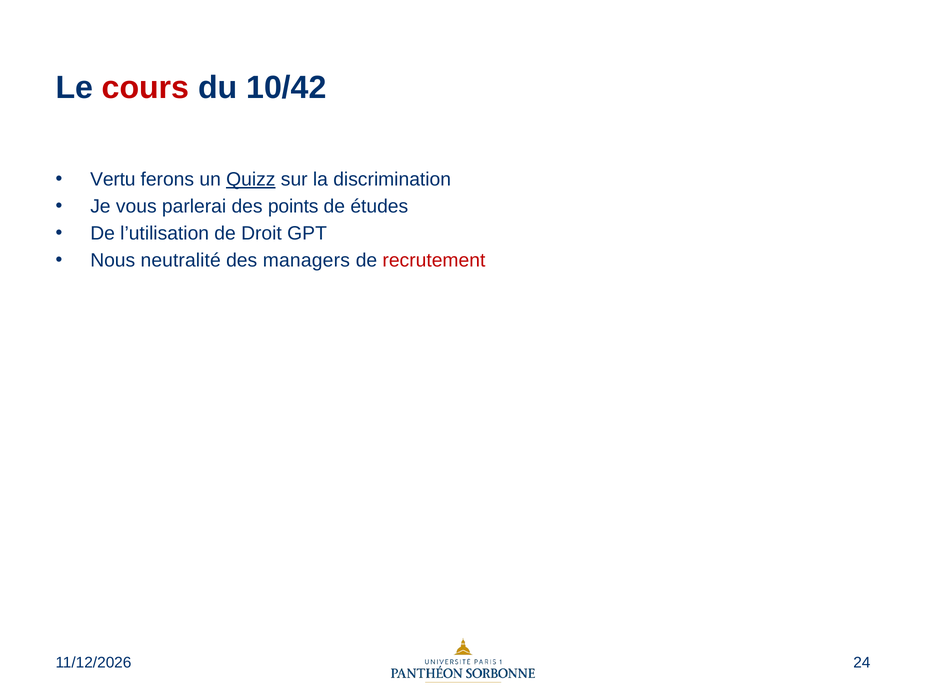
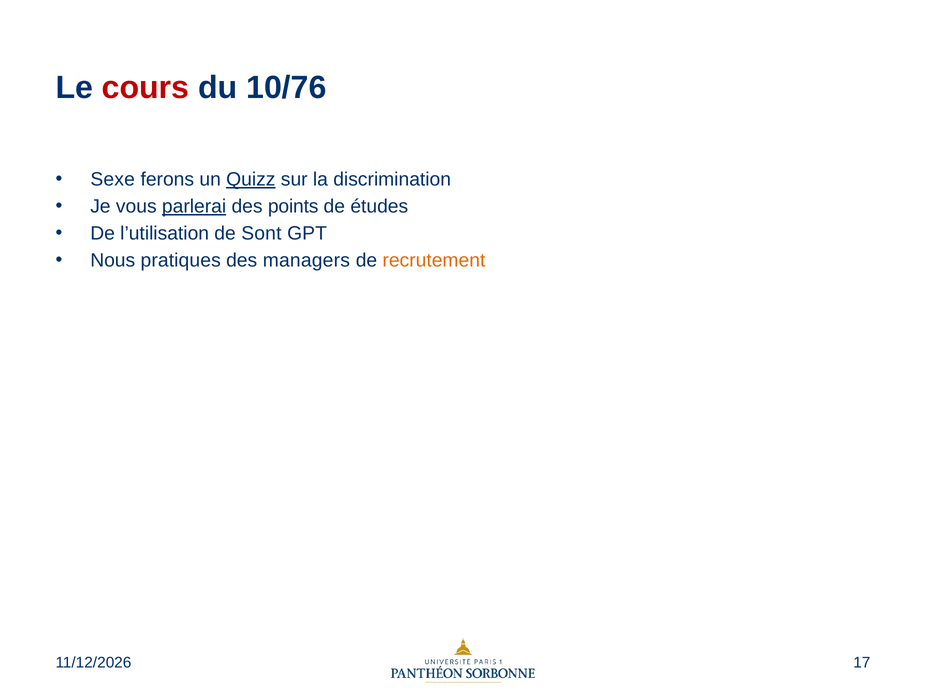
10/42: 10/42 -> 10/76
Vertu: Vertu -> Sexe
parlerai underline: none -> present
Droit: Droit -> Sont
neutralité: neutralité -> pratiques
recrutement colour: red -> orange
24: 24 -> 17
